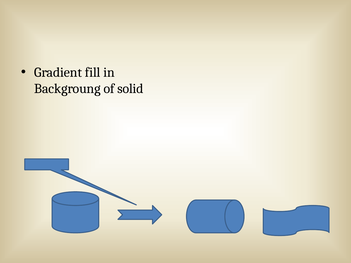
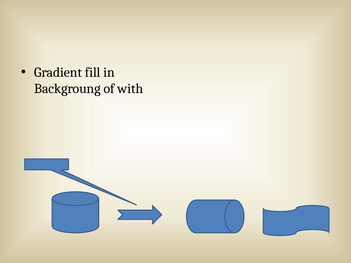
solid: solid -> with
